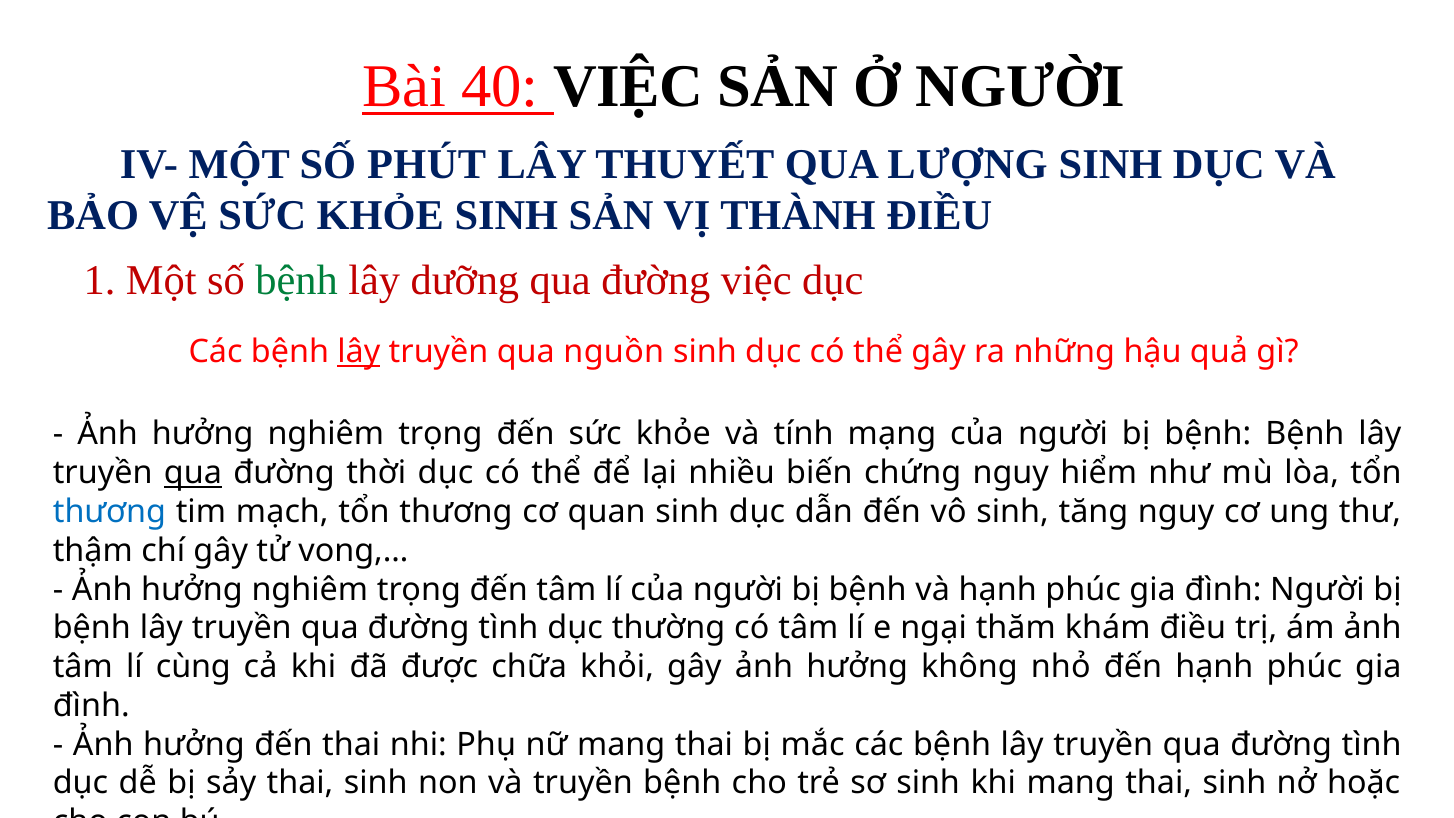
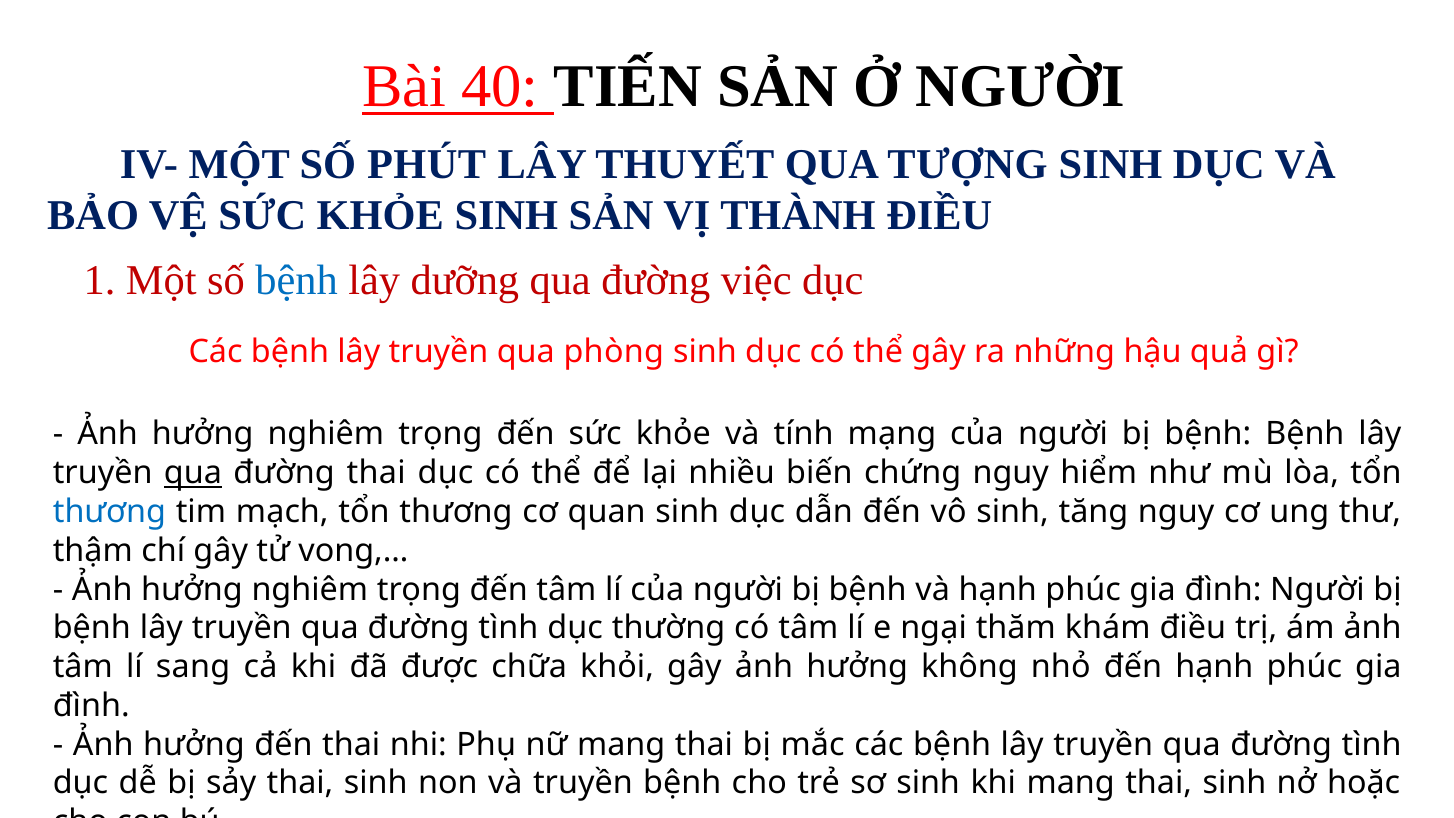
VIỆC at (628, 87): VIỆC -> TIẾN
LƯỢNG: LƯỢNG -> TƯỢNG
bệnh at (297, 280) colour: green -> blue
lây at (359, 352) underline: present -> none
nguồn: nguồn -> phòng
đường thời: thời -> thai
cùng: cùng -> sang
